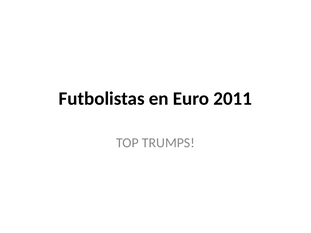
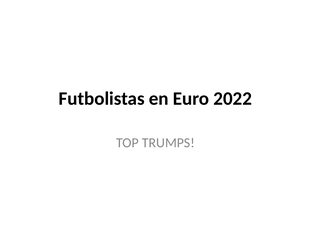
2011: 2011 -> 2022
